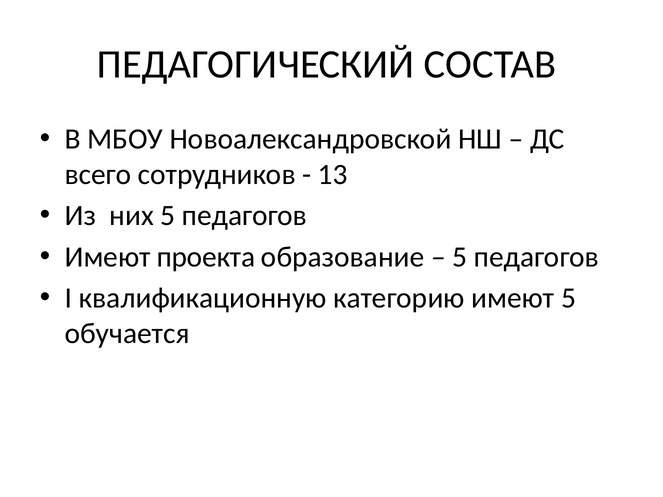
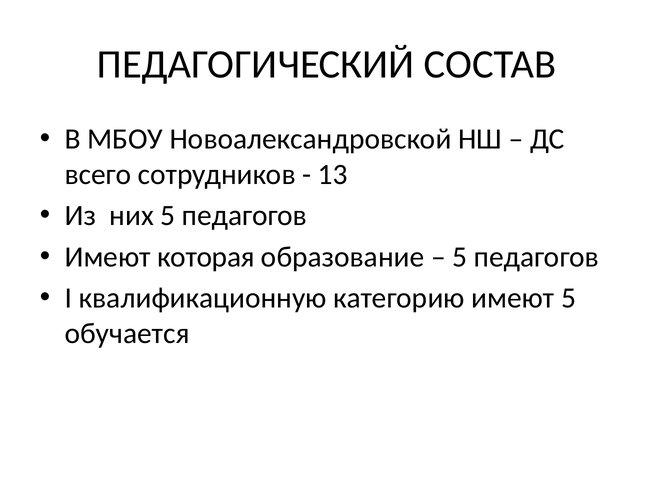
проекта: проекта -> которая
